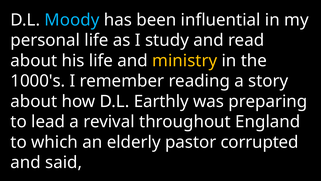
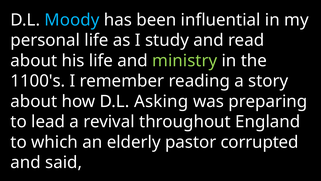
ministry colour: yellow -> light green
1000's: 1000's -> 1100's
Earthly: Earthly -> Asking
